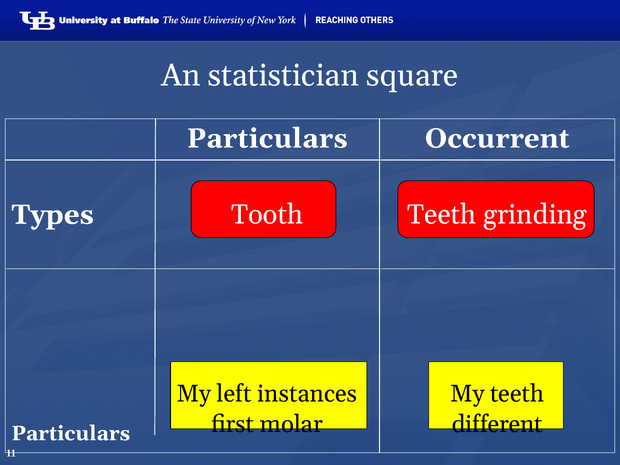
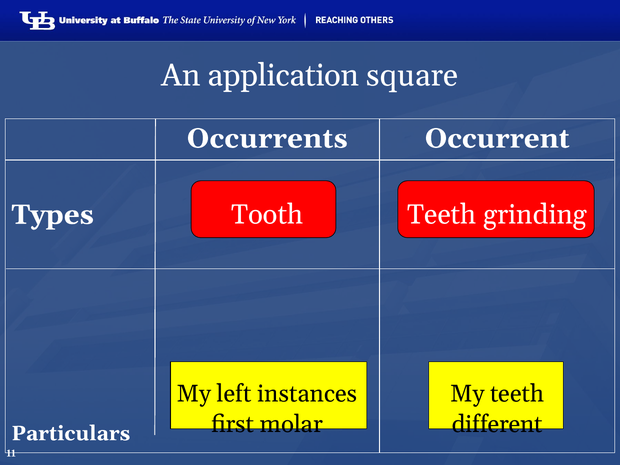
statistician: statistician -> application
Particulars at (267, 138): Particulars -> Occurrents
